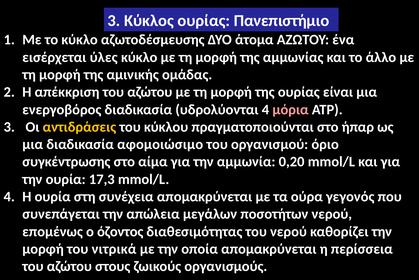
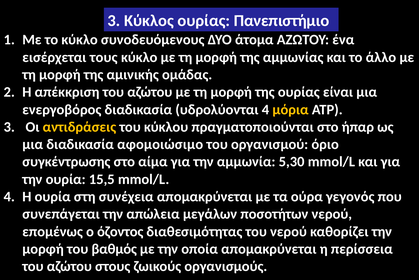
αζωτοδέσμευσης: αζωτοδέσμευσης -> συνοδευόμενους
ύλες: ύλες -> τους
μόρια colour: pink -> yellow
0,20: 0,20 -> 5,30
17,3: 17,3 -> 15,5
νιτρικά: νιτρικά -> βαθμός
